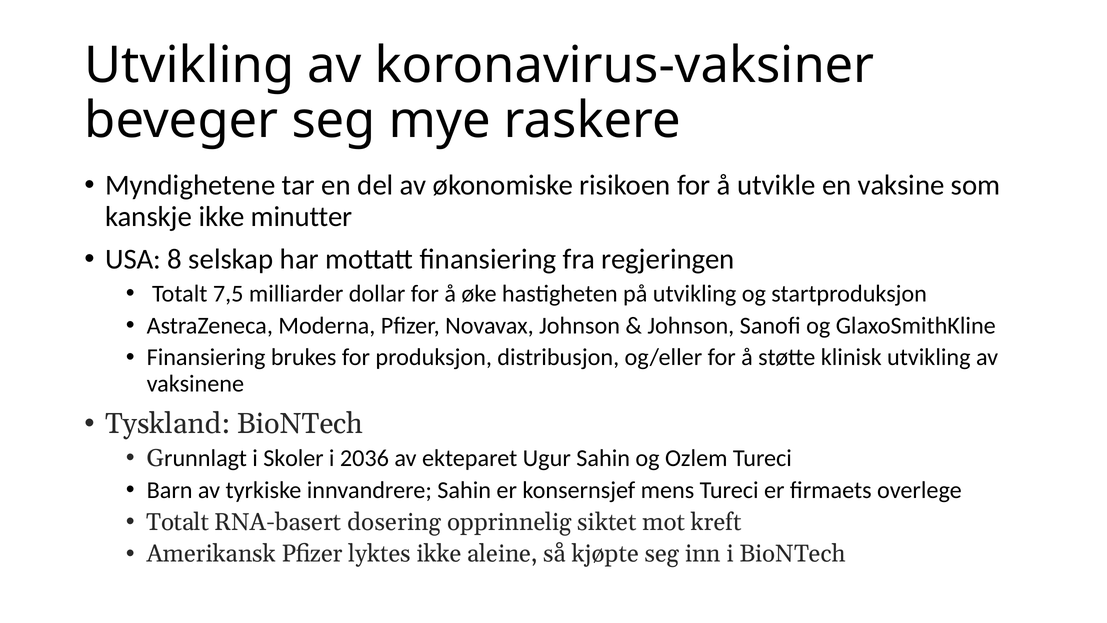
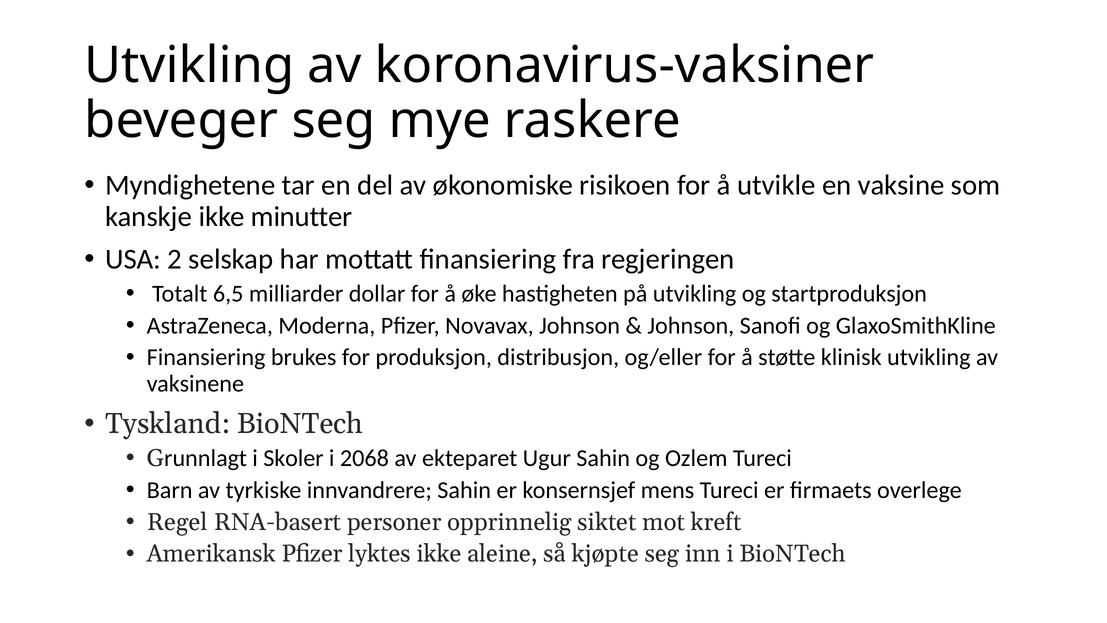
8: 8 -> 2
7,5: 7,5 -> 6,5
2036: 2036 -> 2068
Totalt at (178, 522): Totalt -> Regel
dosering: dosering -> personer
